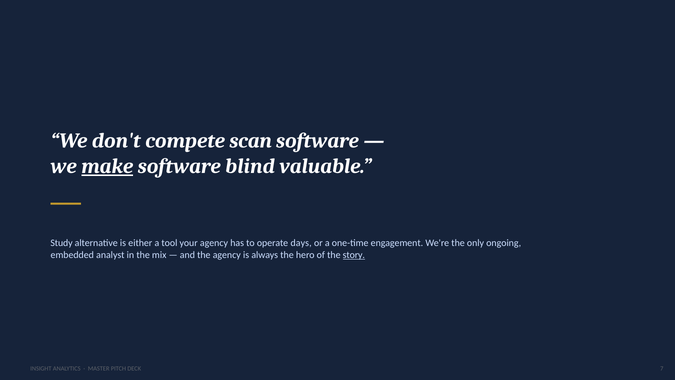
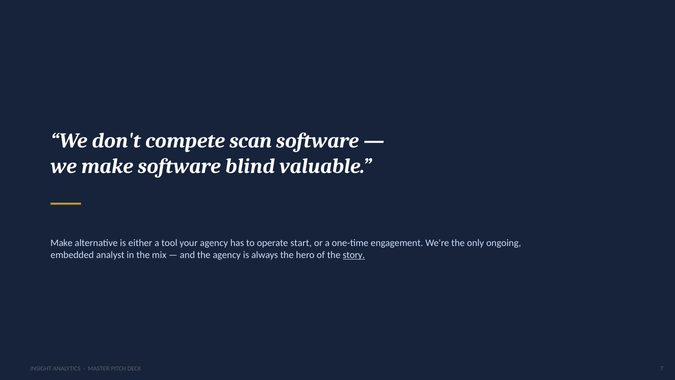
make at (107, 166) underline: present -> none
Study at (62, 243): Study -> Make
days: days -> start
